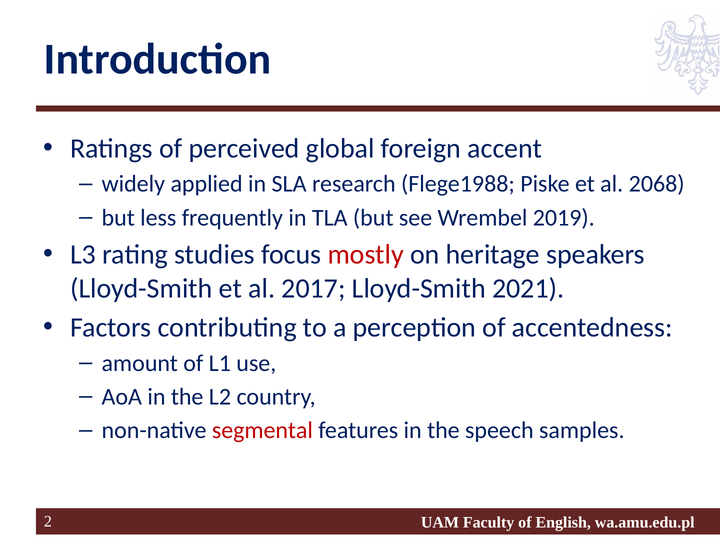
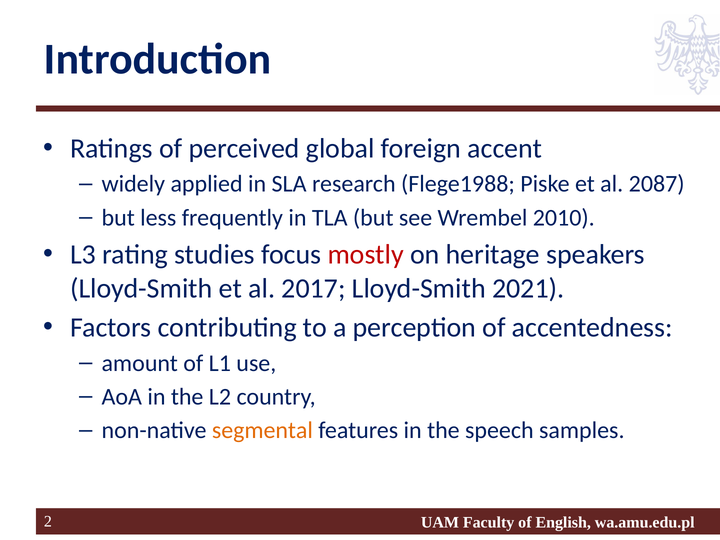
2068: 2068 -> 2087
2019: 2019 -> 2010
segmental colour: red -> orange
